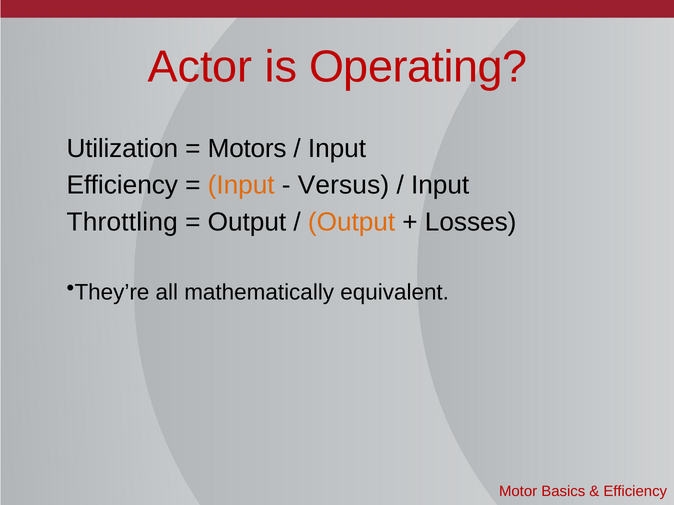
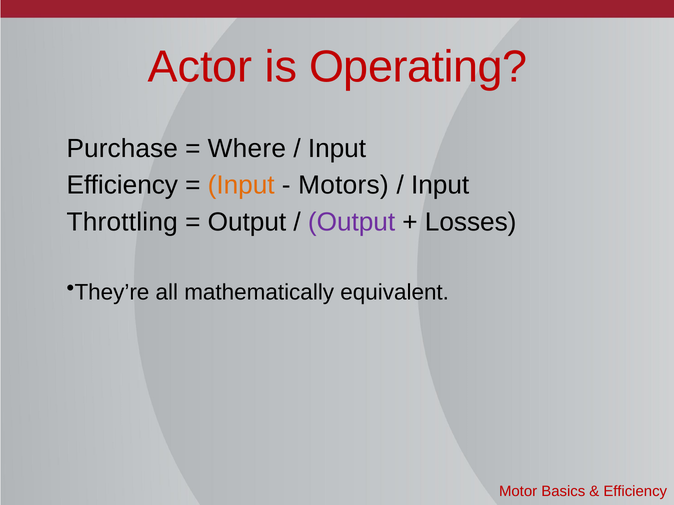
Utilization: Utilization -> Purchase
Motors: Motors -> Where
Versus: Versus -> Motors
Output at (352, 222) colour: orange -> purple
